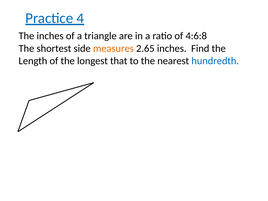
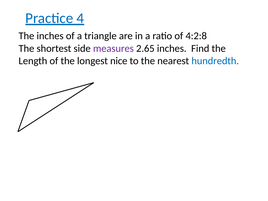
4:6:8: 4:6:8 -> 4:2:8
measures colour: orange -> purple
that: that -> nice
